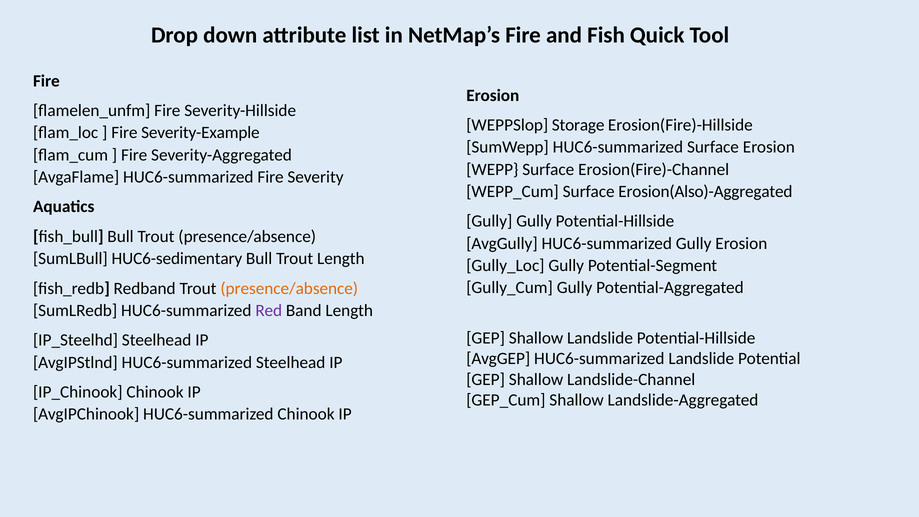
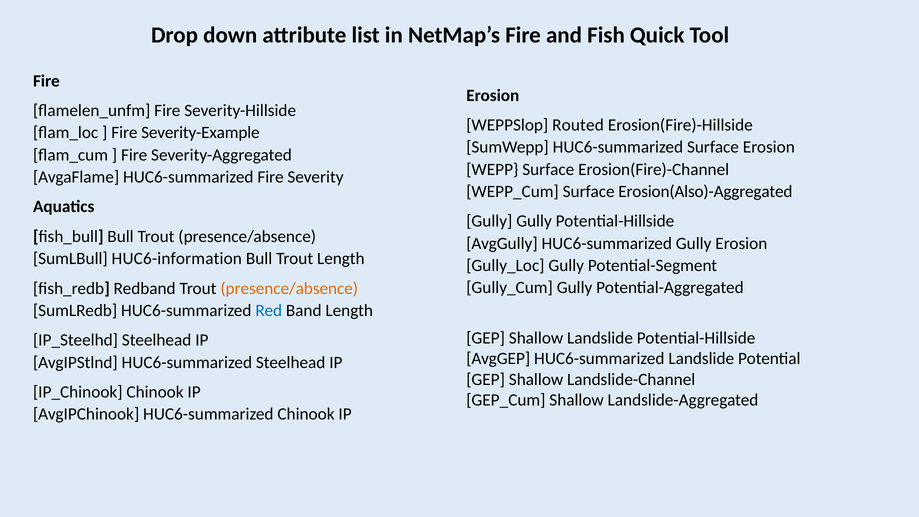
Storage: Storage -> Routed
HUC6-sedimentary: HUC6-sedimentary -> HUC6-information
Red colour: purple -> blue
